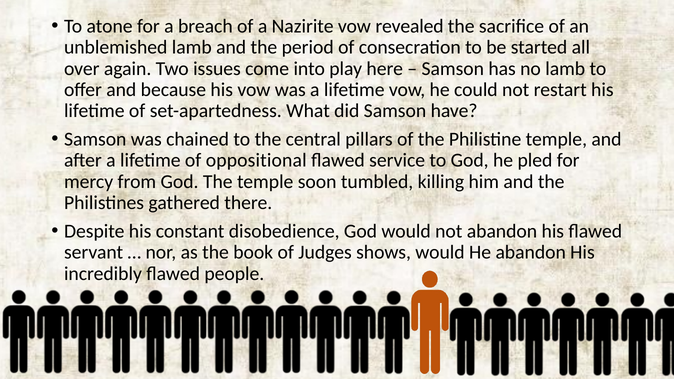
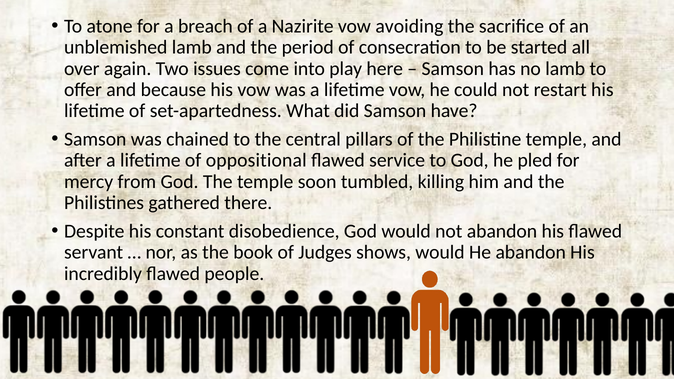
revealed: revealed -> avoiding
